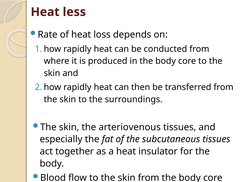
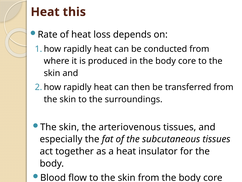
less: less -> this
